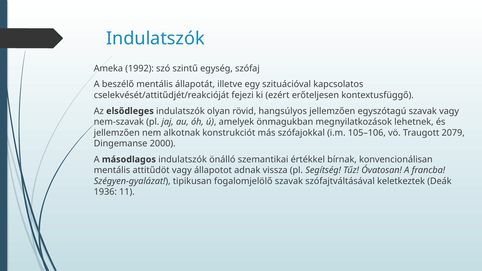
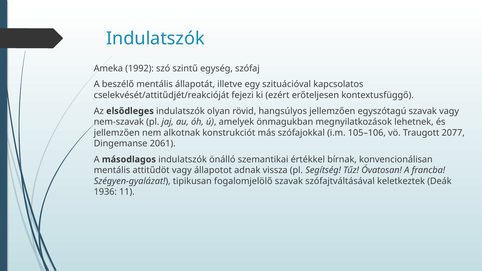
2079: 2079 -> 2077
2000: 2000 -> 2061
